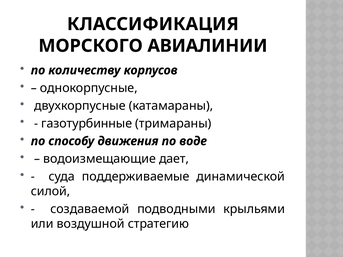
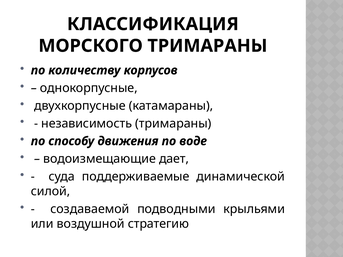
МОРСКОГО АВИАЛИНИИ: АВИАЛИНИИ -> ТРИМАРАНЫ
газотурбинные: газотурбинные -> независимость
